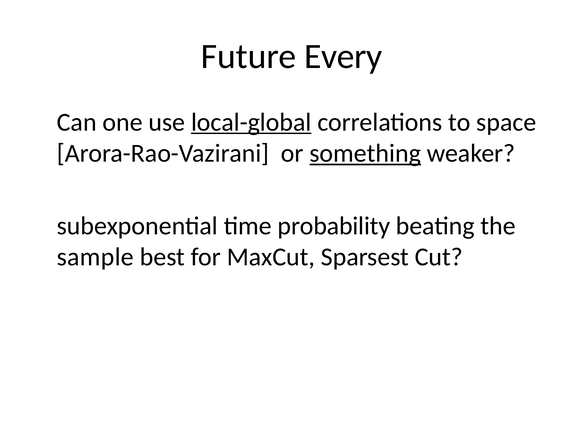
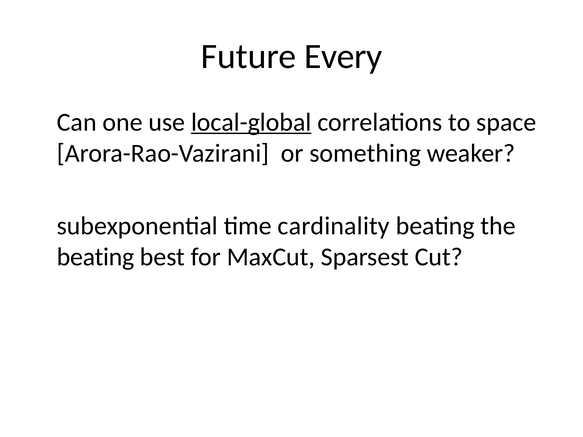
something underline: present -> none
probability: probability -> cardinality
sample at (95, 257): sample -> beating
